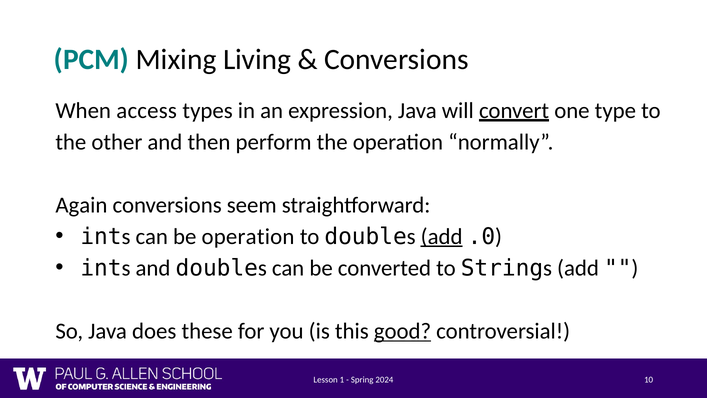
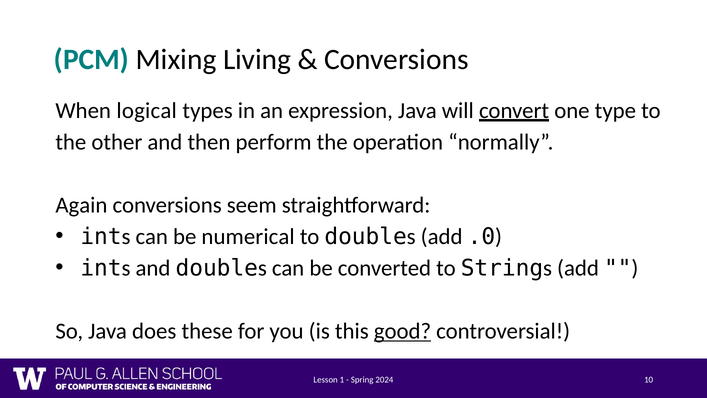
access: access -> logical
be operation: operation -> numerical
add at (442, 236) underline: present -> none
